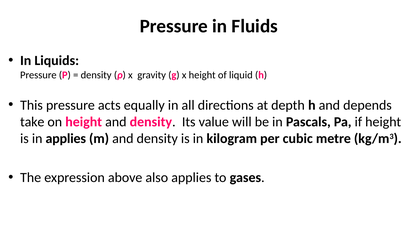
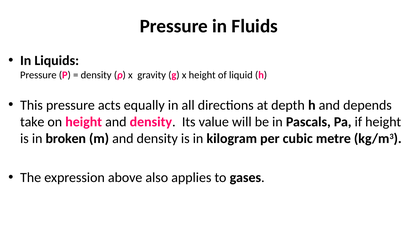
in applies: applies -> broken
